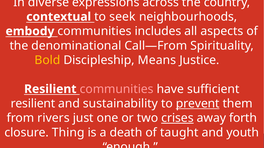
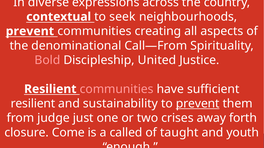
embody at (30, 31): embody -> prevent
includes: includes -> creating
Bold colour: yellow -> pink
Means: Means -> United
rivers: rivers -> judge
crises underline: present -> none
Thing: Thing -> Come
death: death -> called
